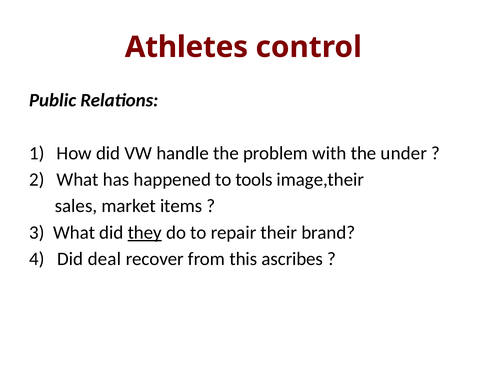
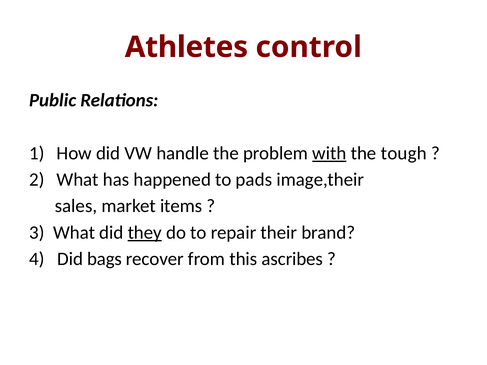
with underline: none -> present
under: under -> tough
tools: tools -> pads
deal: deal -> bags
